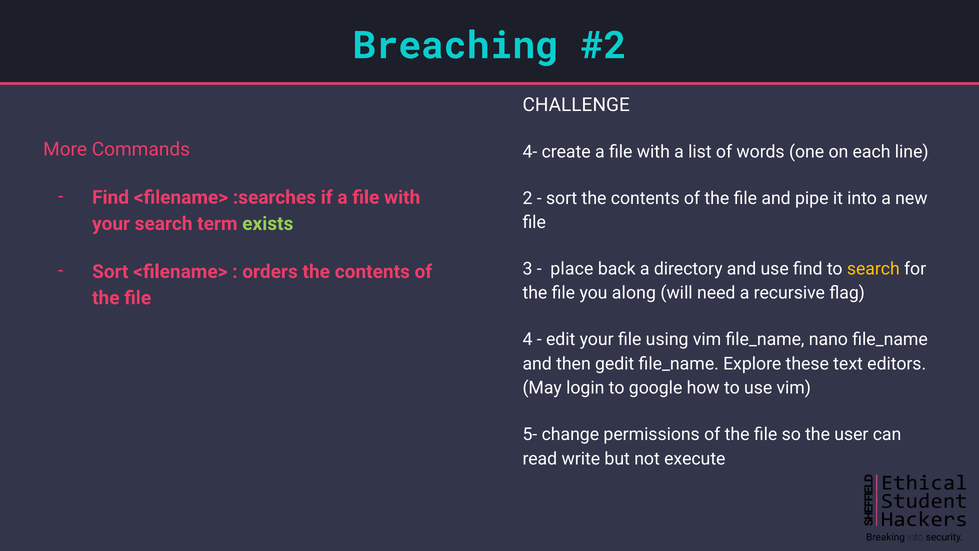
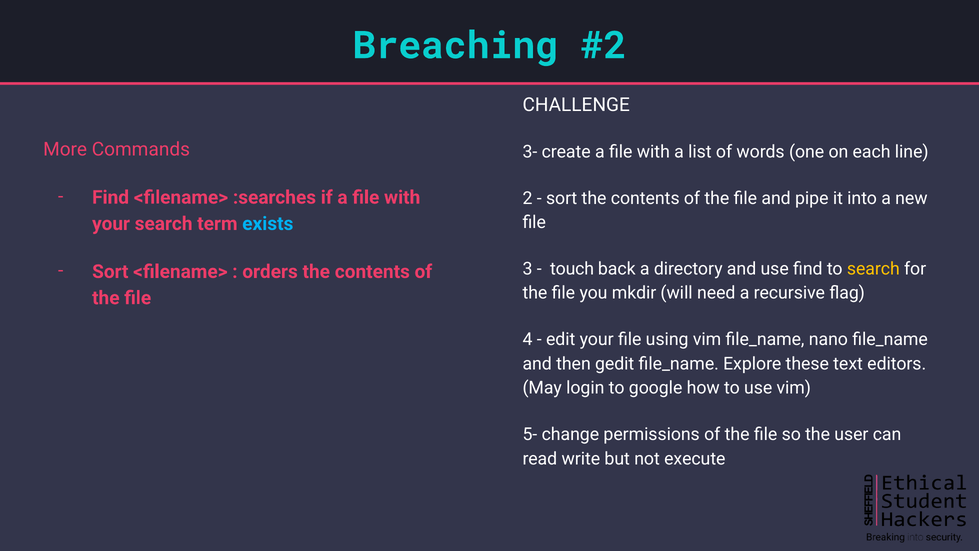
4-: 4- -> 3-
exists colour: light green -> light blue
place: place -> touch
along: along -> mkdir
